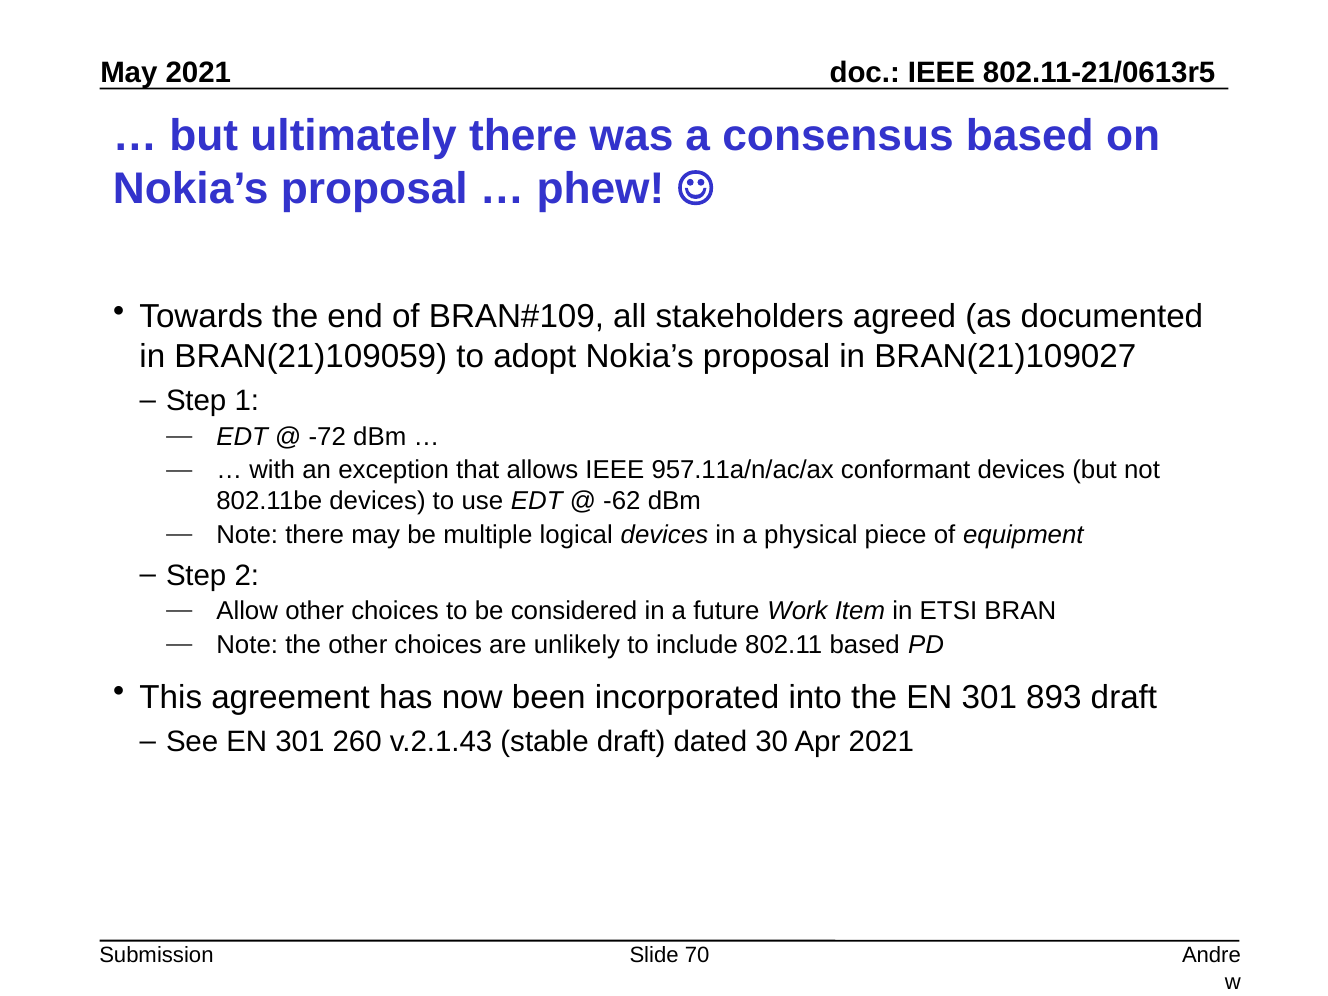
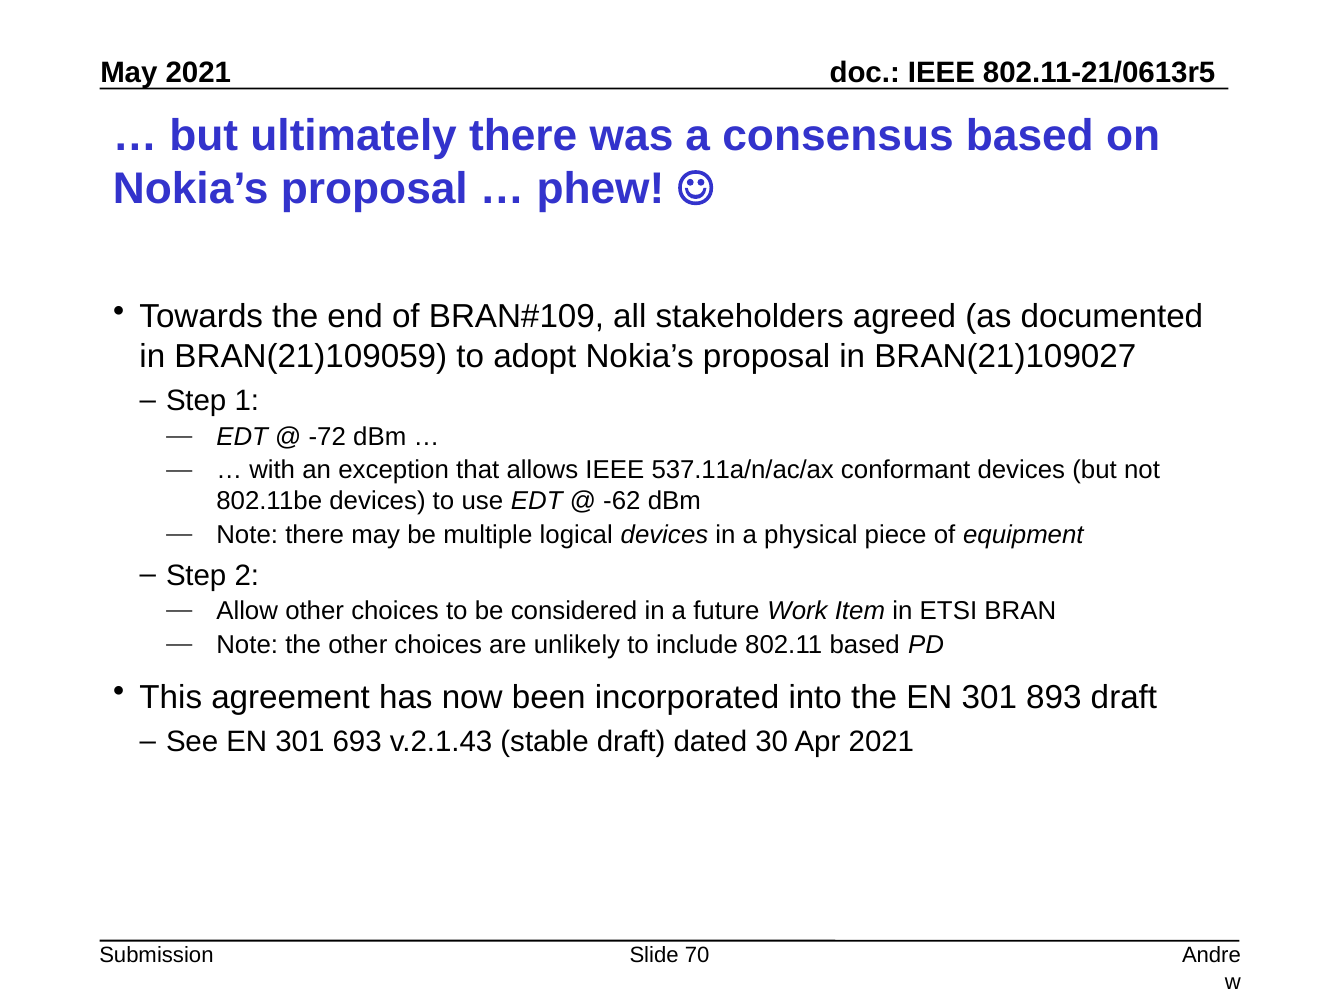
957.11a/n/ac/ax: 957.11a/n/ac/ax -> 537.11a/n/ac/ax
260: 260 -> 693
